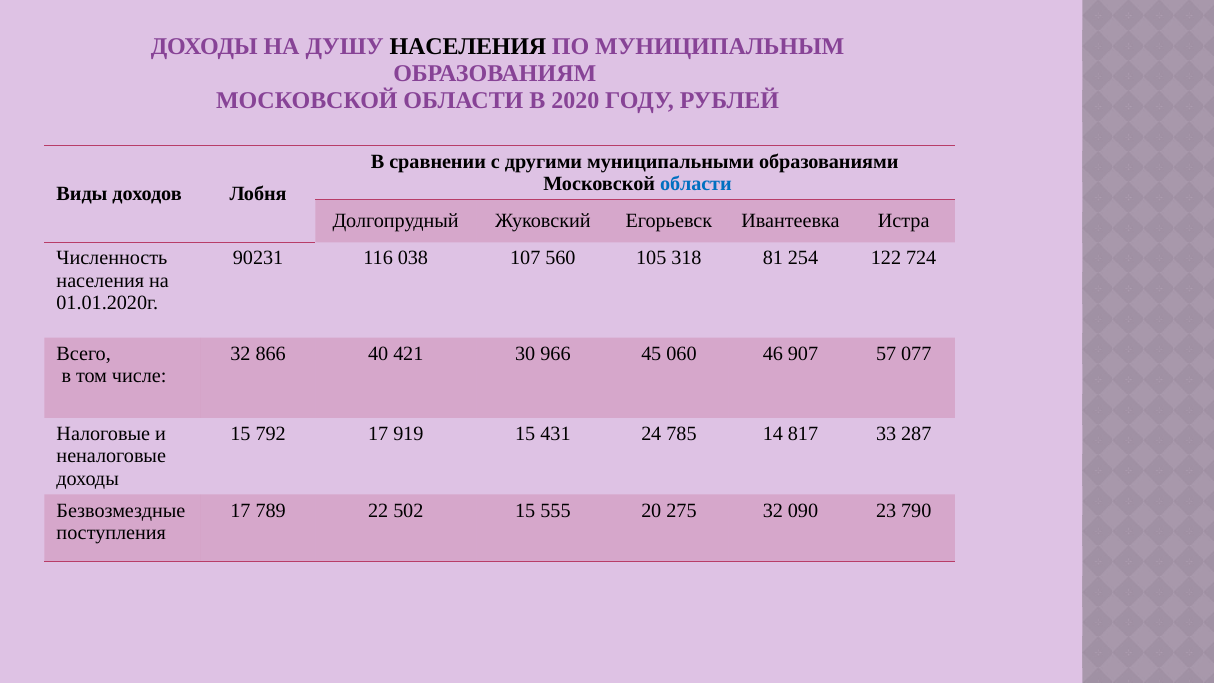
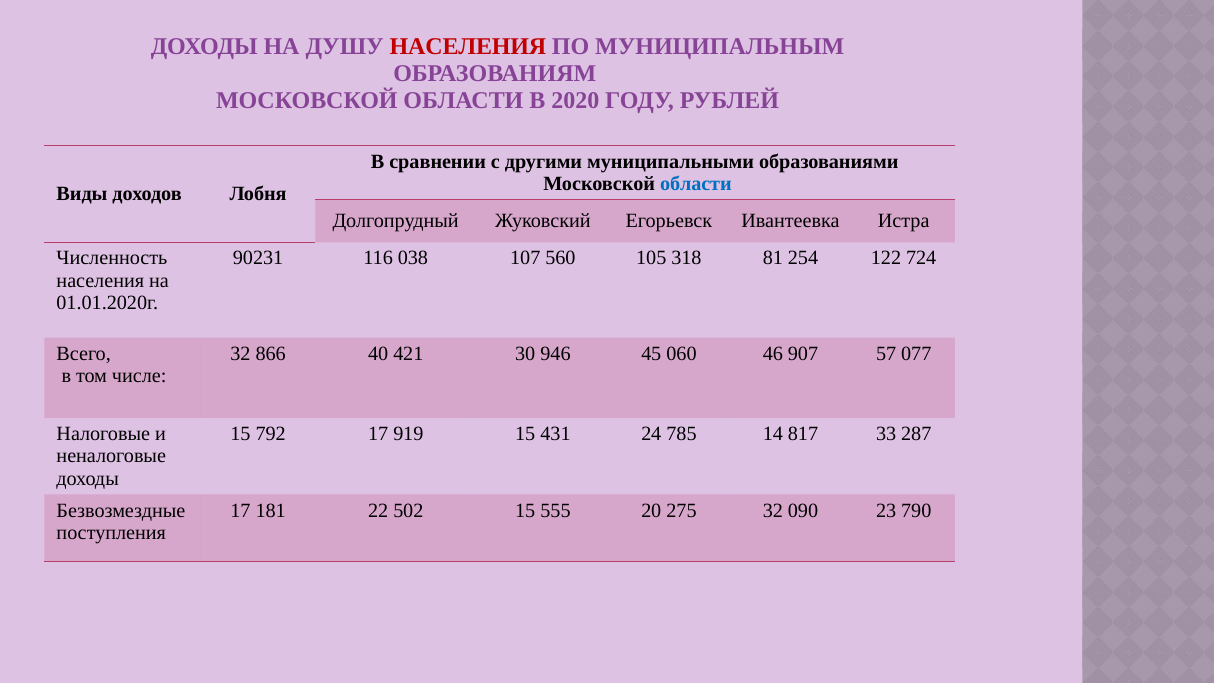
НАСЕЛЕНИЯ at (468, 47) colour: black -> red
966: 966 -> 946
789: 789 -> 181
